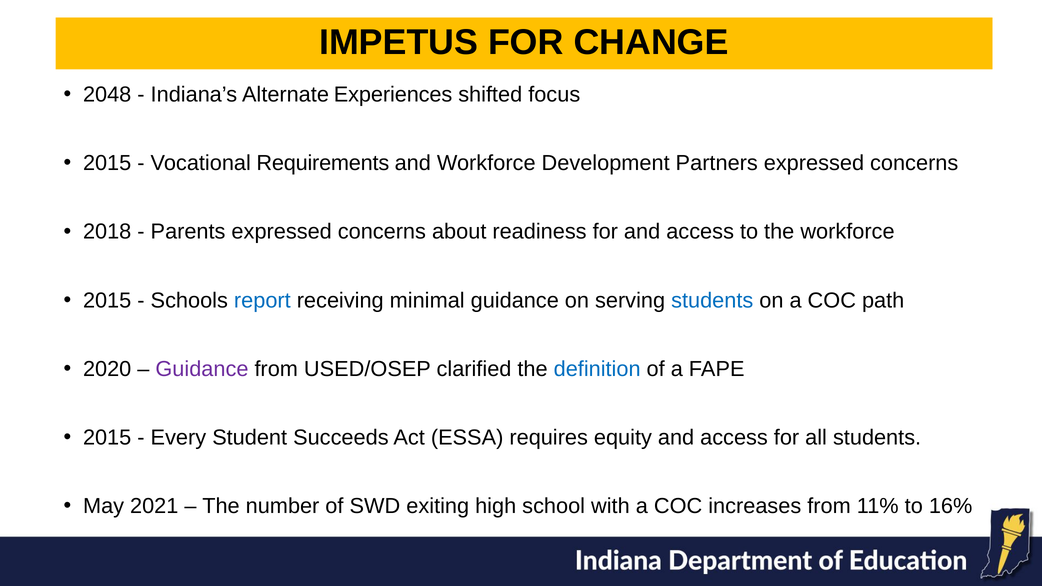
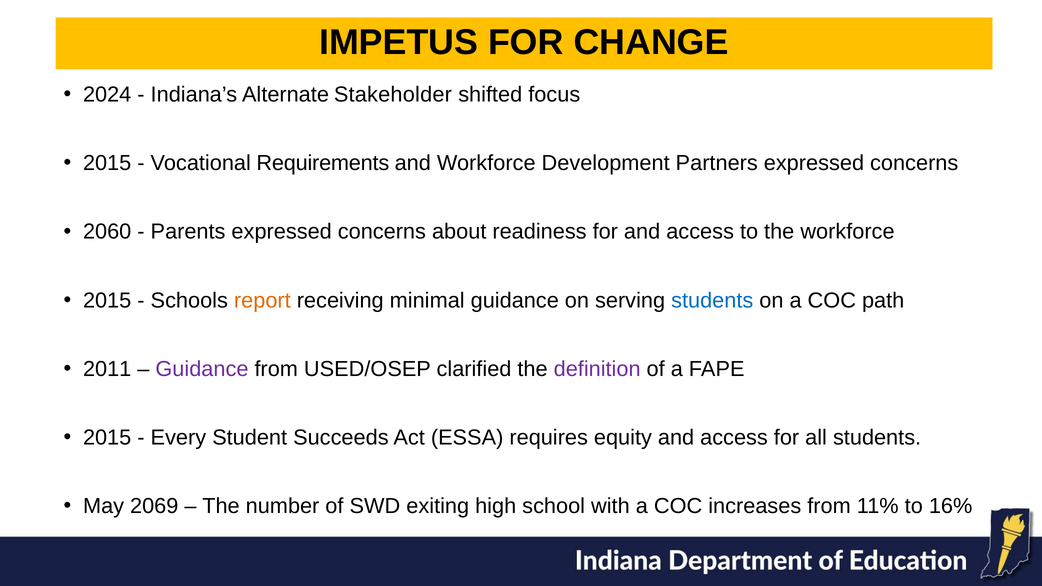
2048: 2048 -> 2024
Experiences: Experiences -> Stakeholder
2018: 2018 -> 2060
report colour: blue -> orange
2020: 2020 -> 2011
definition colour: blue -> purple
2021: 2021 -> 2069
